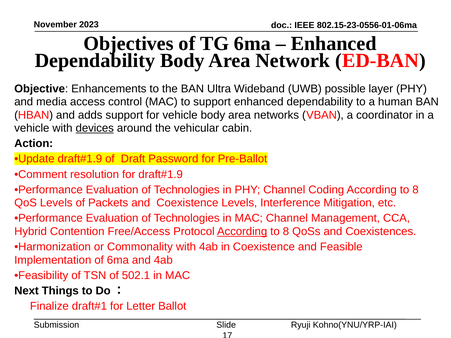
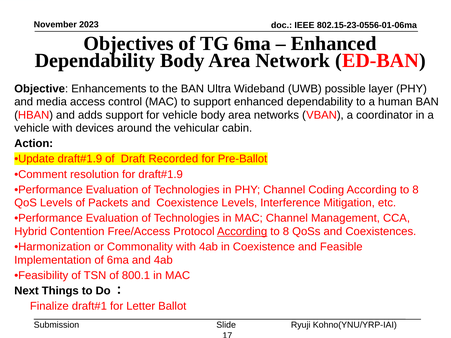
devices underline: present -> none
Password: Password -> Recorded
502.1: 502.1 -> 800.1
